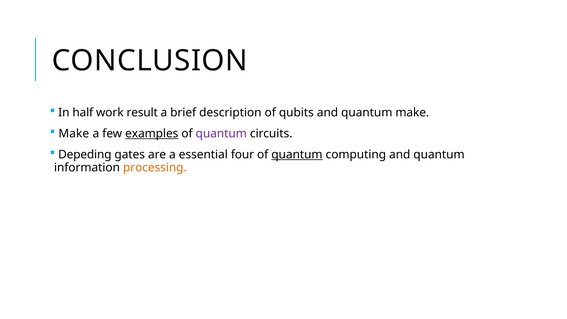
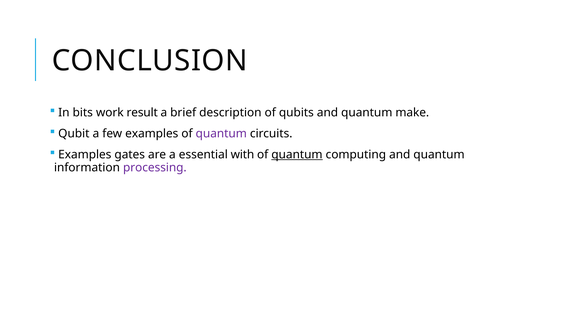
half: half -> bits
Make at (74, 134): Make -> Qubit
examples at (152, 134) underline: present -> none
Depeding at (85, 155): Depeding -> Examples
four: four -> with
processing colour: orange -> purple
